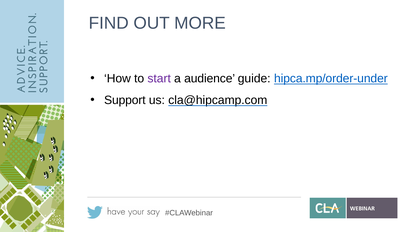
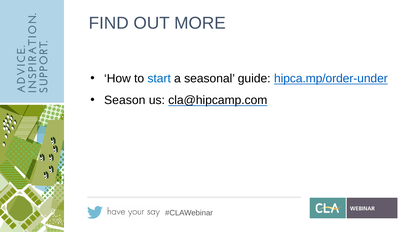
start colour: purple -> blue
audience: audience -> seasonal
Support: Support -> Season
